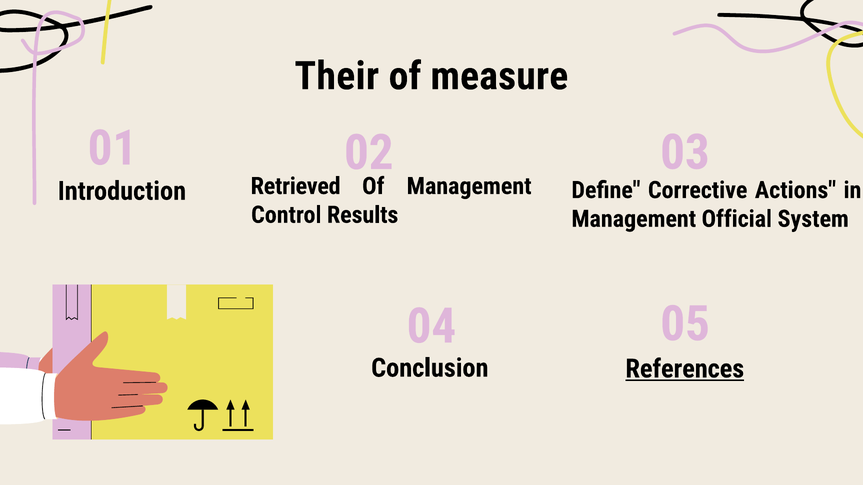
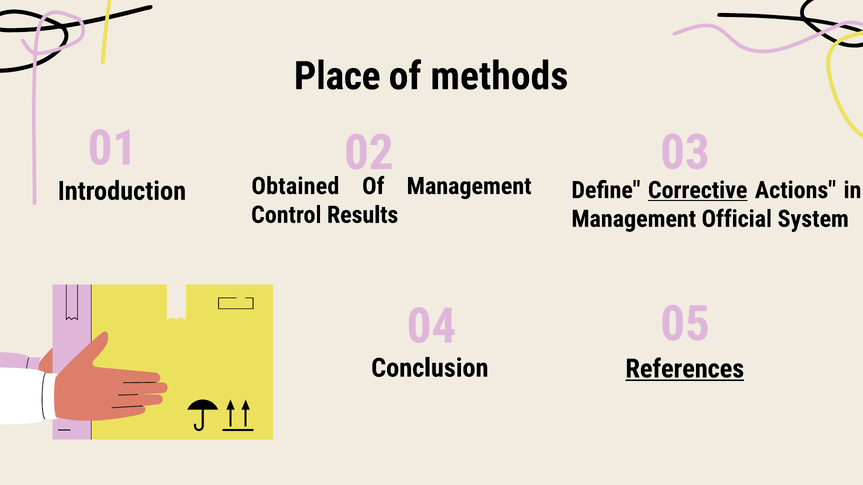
Their: Their -> Place
measure: measure -> methods
Retrieved: Retrieved -> Obtained
Corrective underline: none -> present
